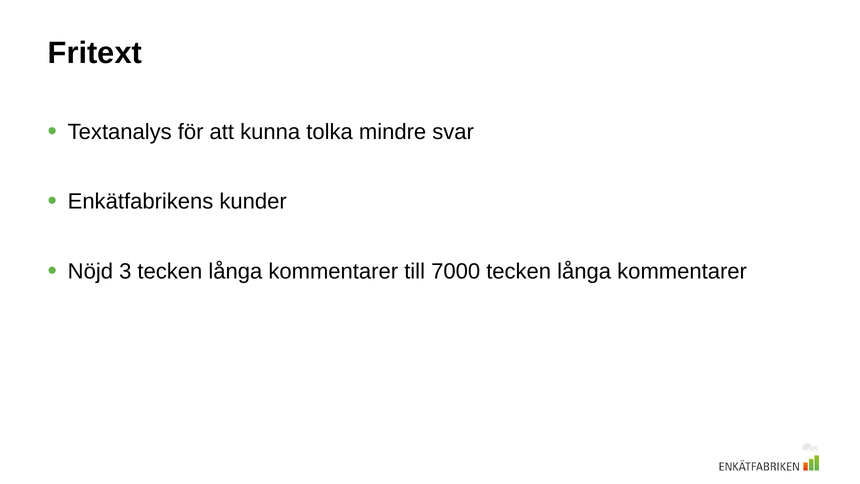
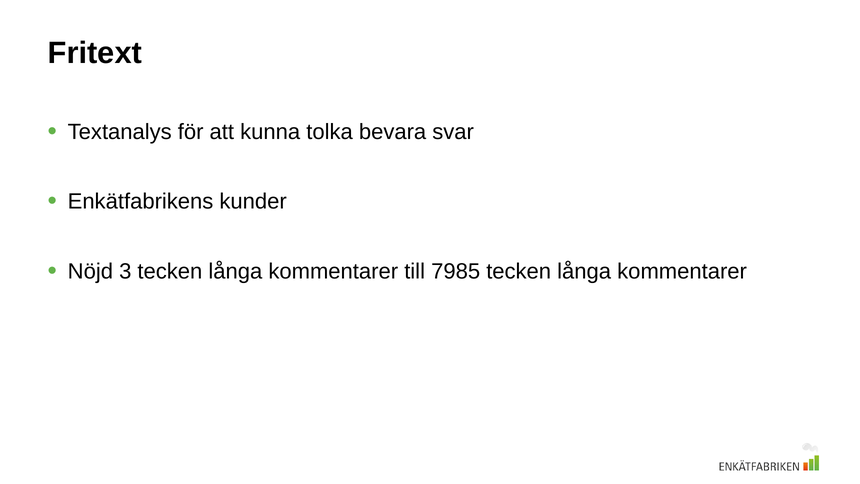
mindre: mindre -> bevara
7000: 7000 -> 7985
